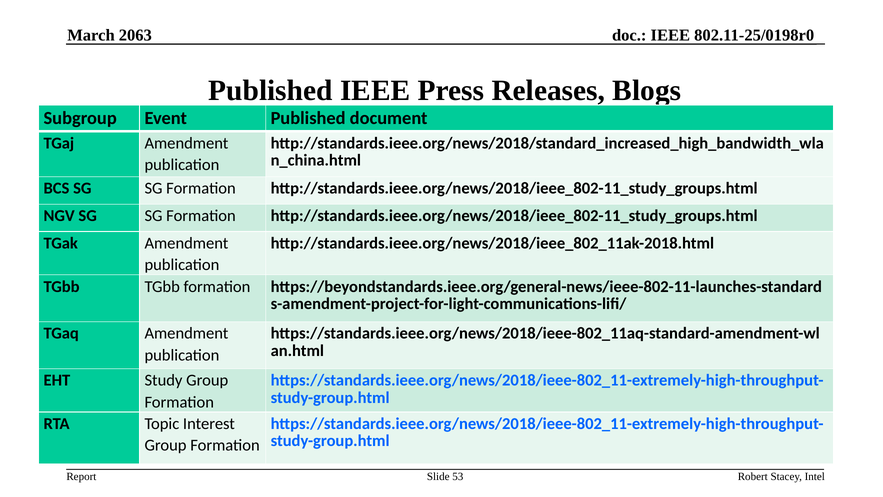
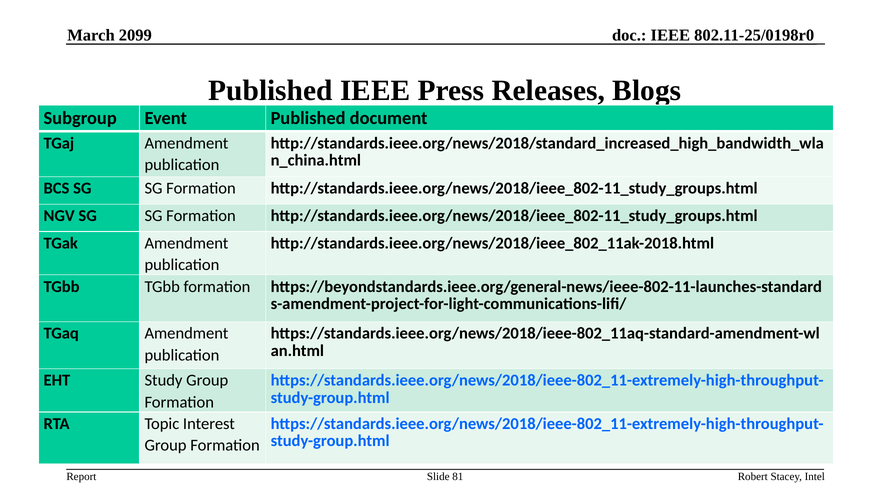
2063: 2063 -> 2099
53: 53 -> 81
